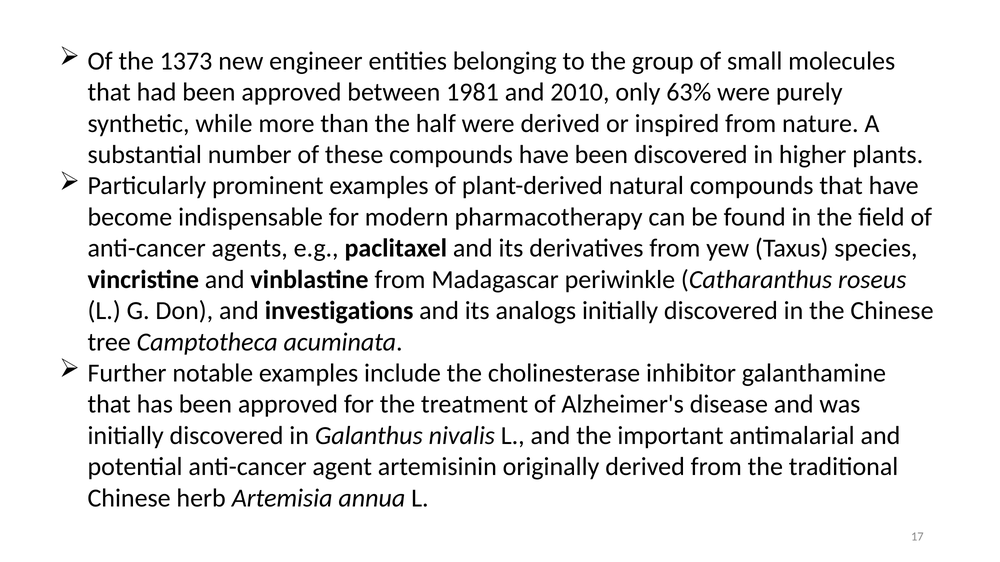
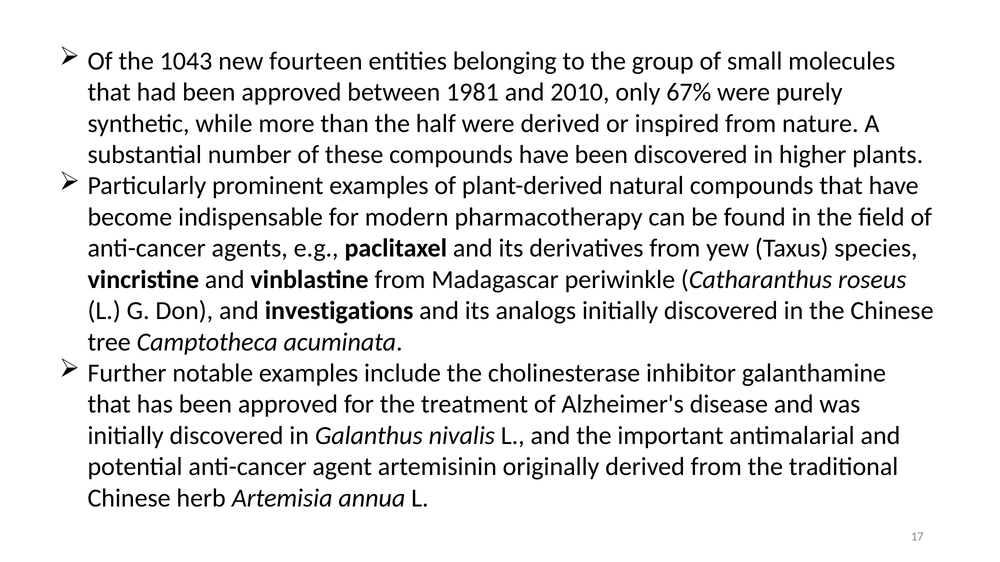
1373: 1373 -> 1043
engineer: engineer -> fourteen
63%: 63% -> 67%
